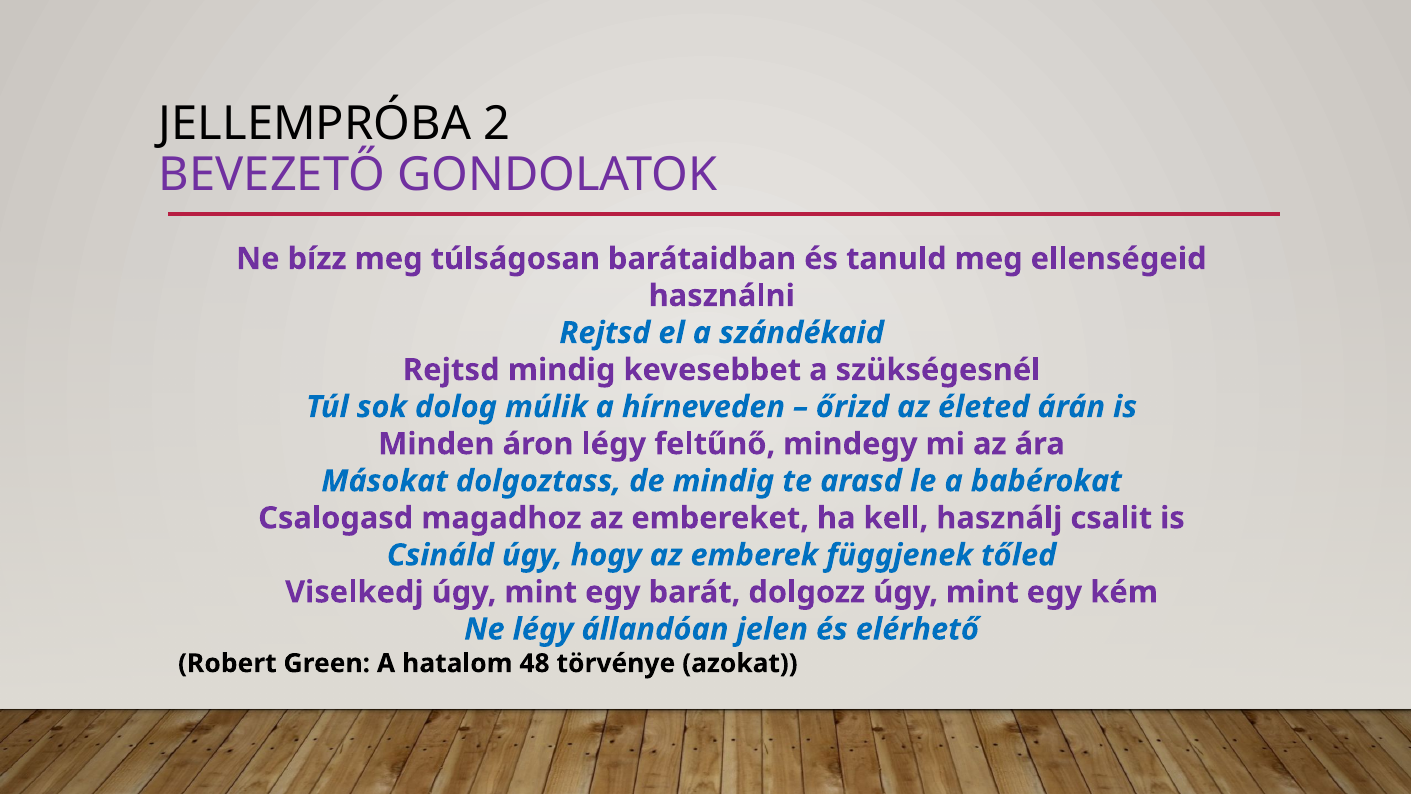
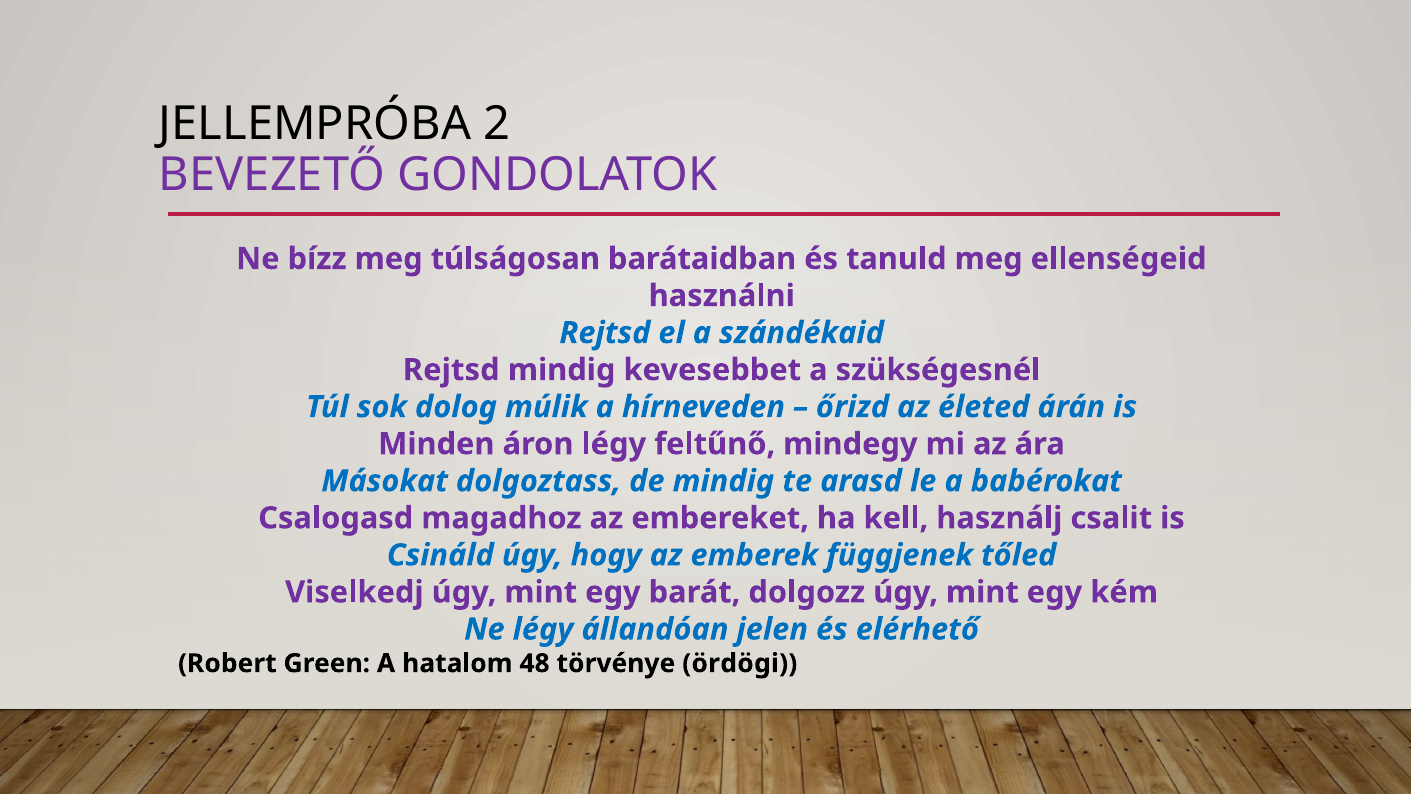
azokat: azokat -> ördögi
